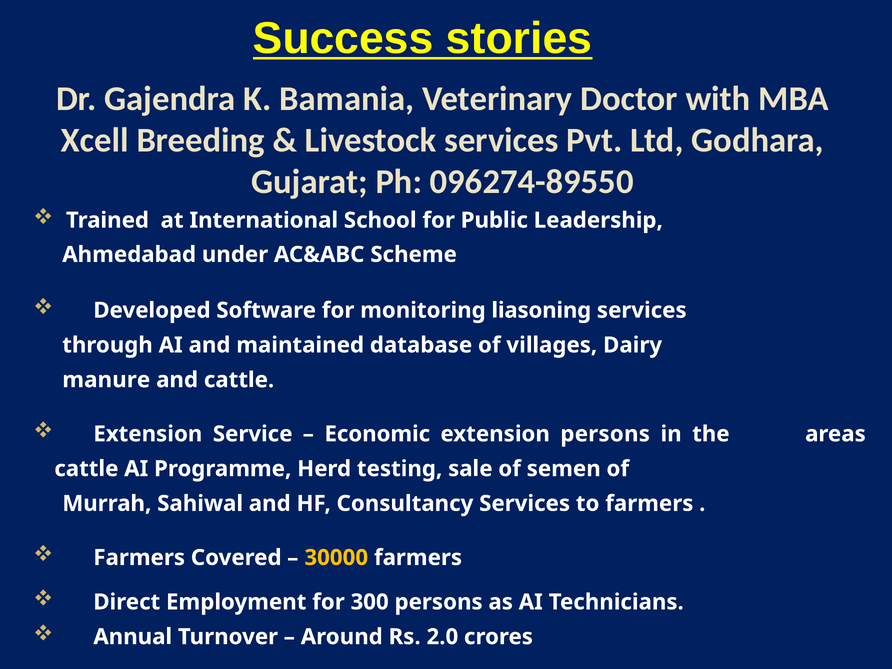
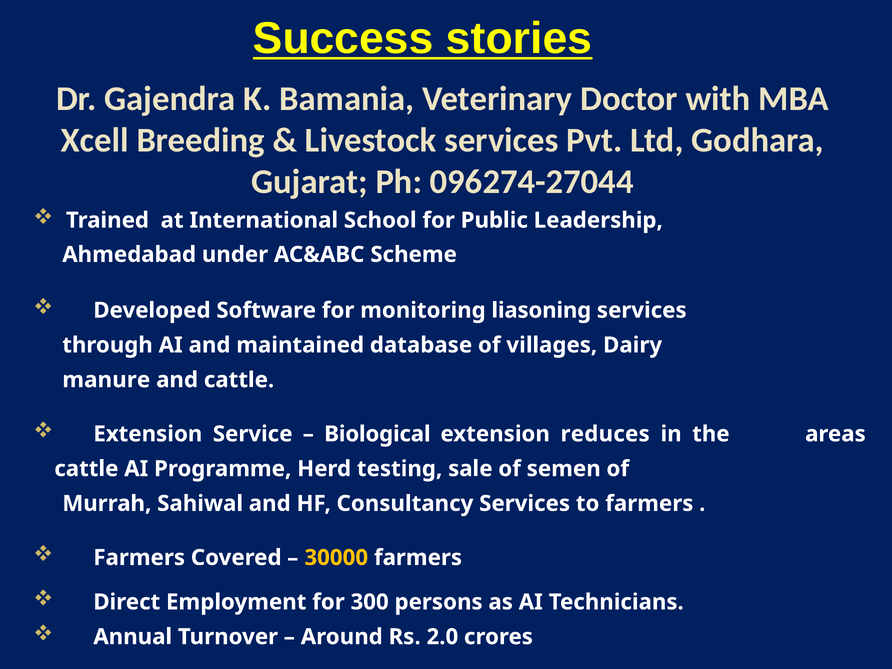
096274-89550: 096274-89550 -> 096274-27044
Economic: Economic -> Biological
extension persons: persons -> reduces
